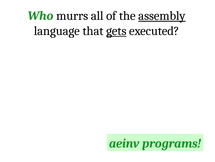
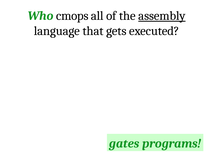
murrs: murrs -> cmops
gets underline: present -> none
aeinv: aeinv -> gates
